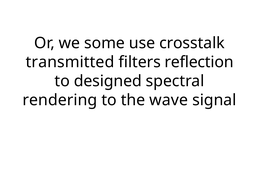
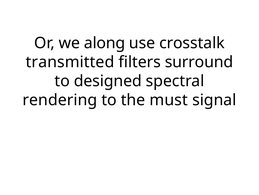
some: some -> along
reflection: reflection -> surround
wave: wave -> must
